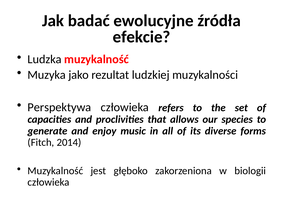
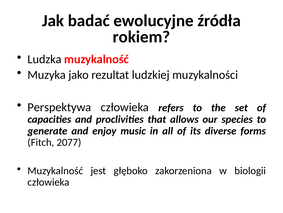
efekcie: efekcie -> rokiem
2014: 2014 -> 2077
